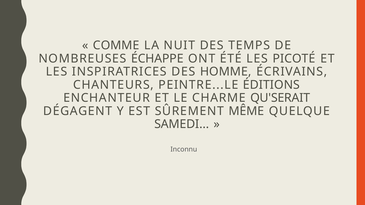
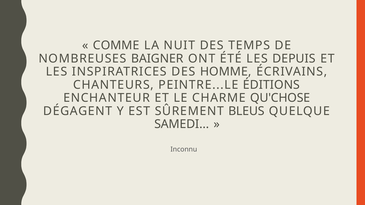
ÉCHAPPE: ÉCHAPPE -> BAIGNER
PICOTÉ: PICOTÉ -> DEPUIS
QU'SERAIT: QU'SERAIT -> QU'CHOSE
MÊME: MÊME -> BLEUS
